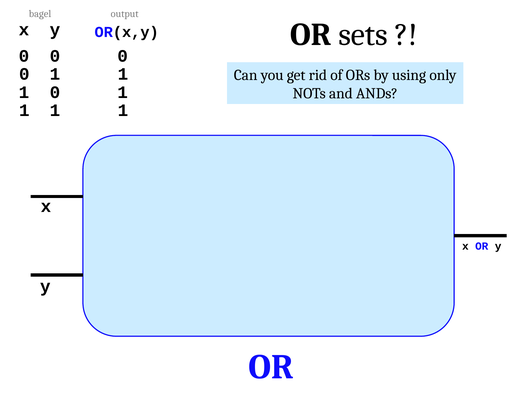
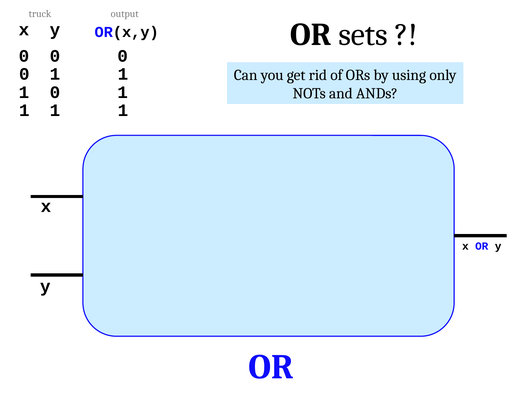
bagel: bagel -> truck
